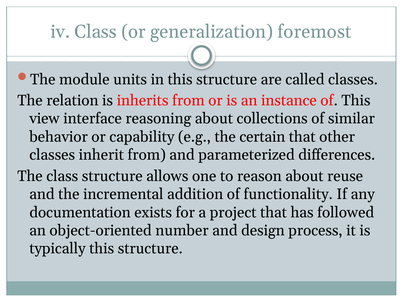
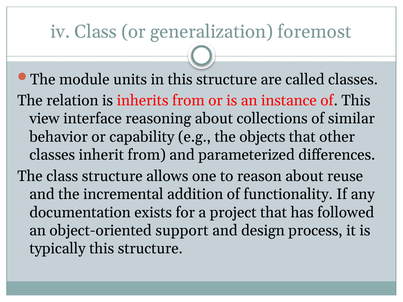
certain: certain -> objects
number: number -> support
